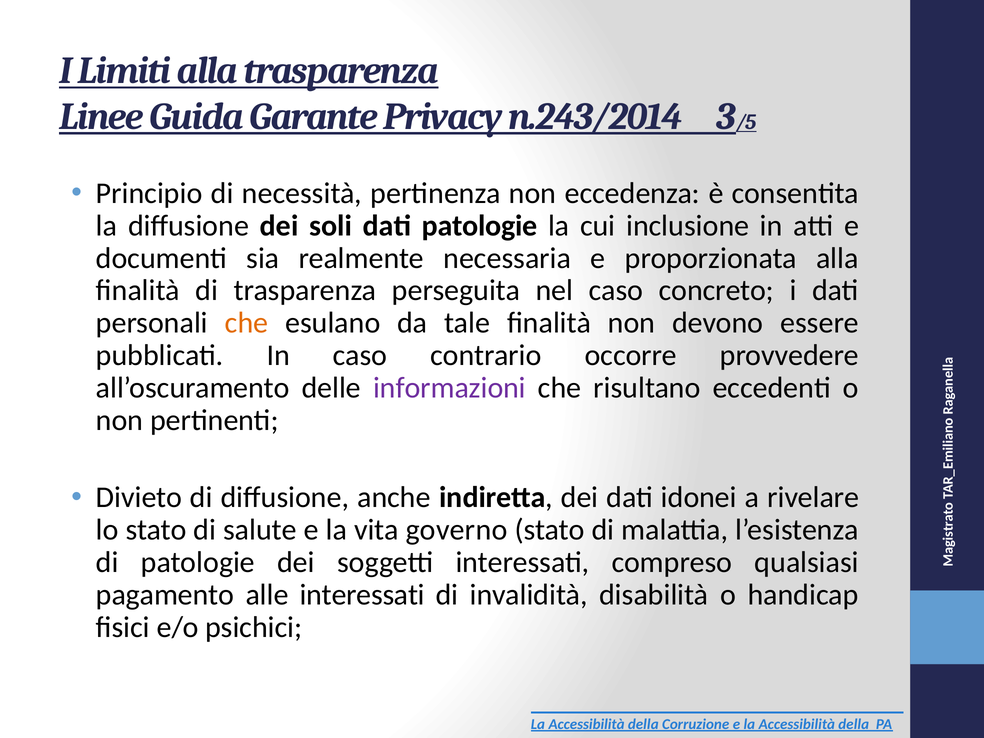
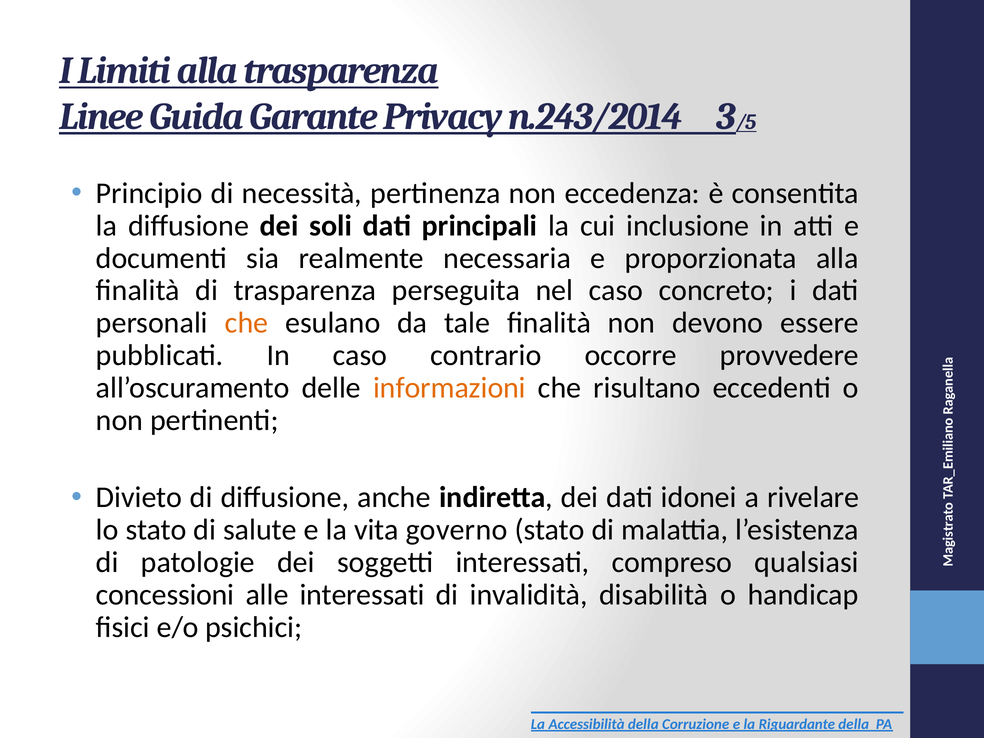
dati patologie: patologie -> principali
informazioni colour: purple -> orange
pagamento: pagamento -> concessioni
e la Accessibilità: Accessibilità -> Riguardante
